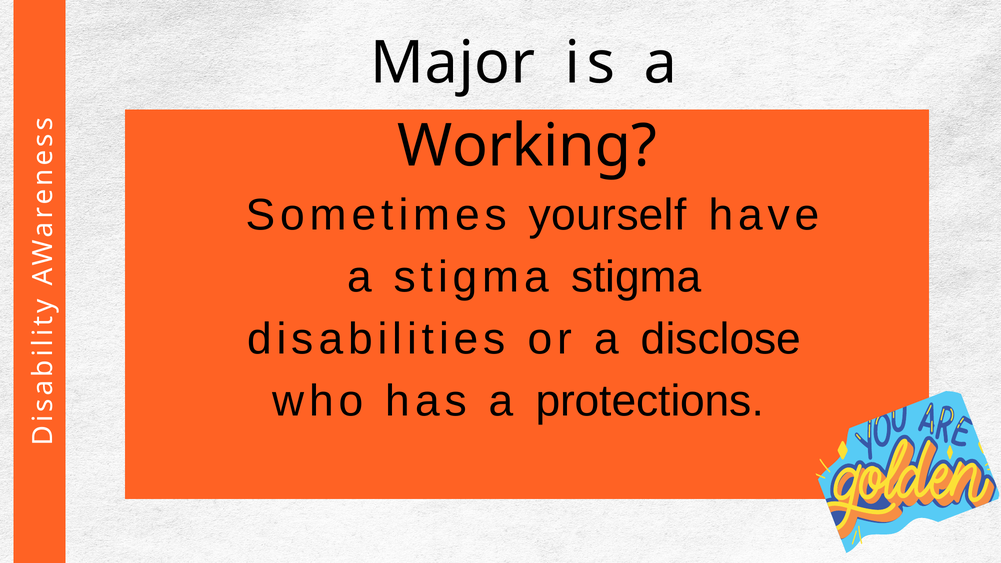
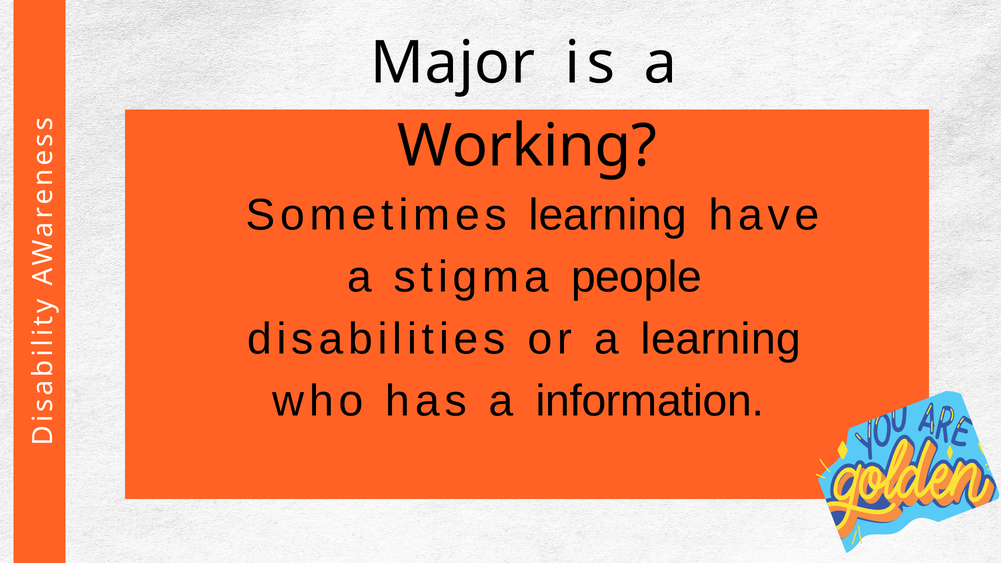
Sometimes yourself: yourself -> learning
stigma stigma: stigma -> people
a disclose: disclose -> learning
protections: protections -> information
